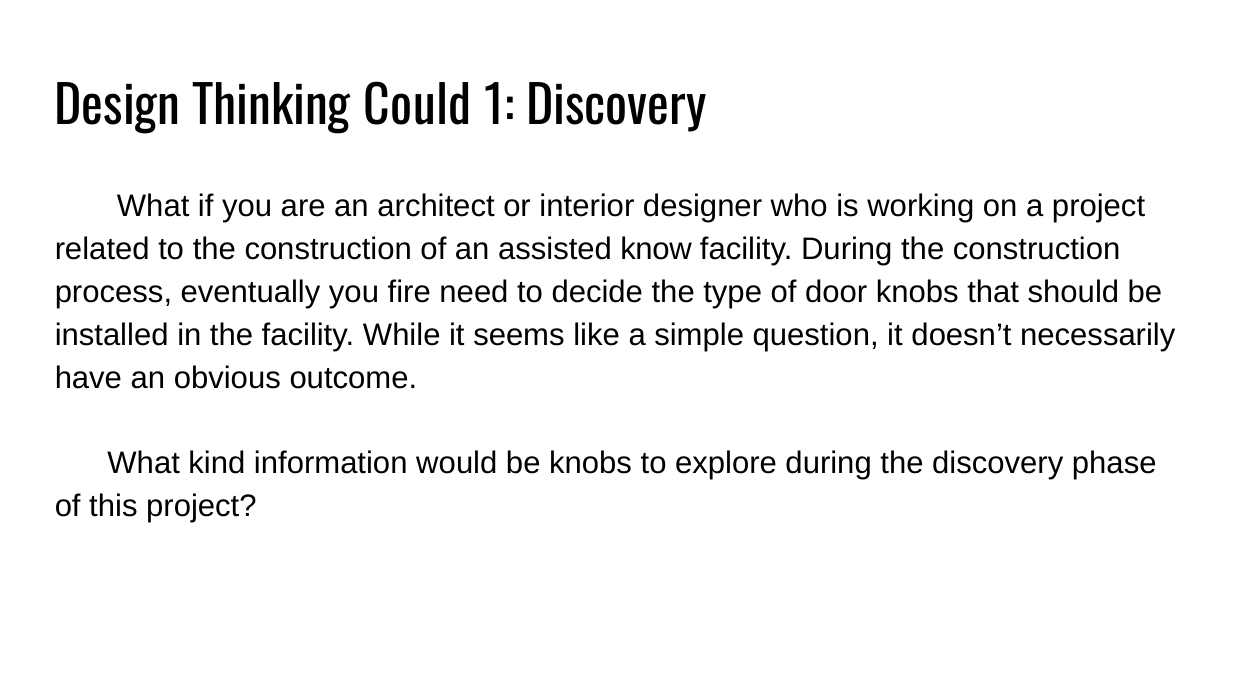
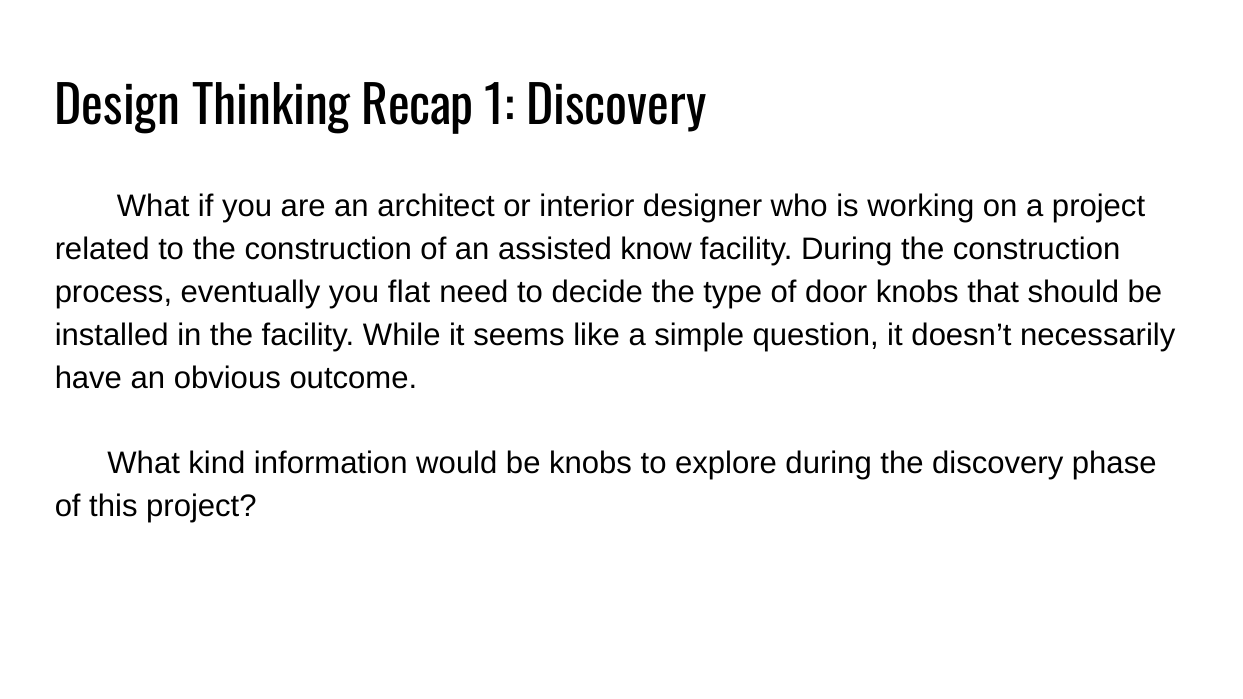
Could: Could -> Recap
fire: fire -> flat
